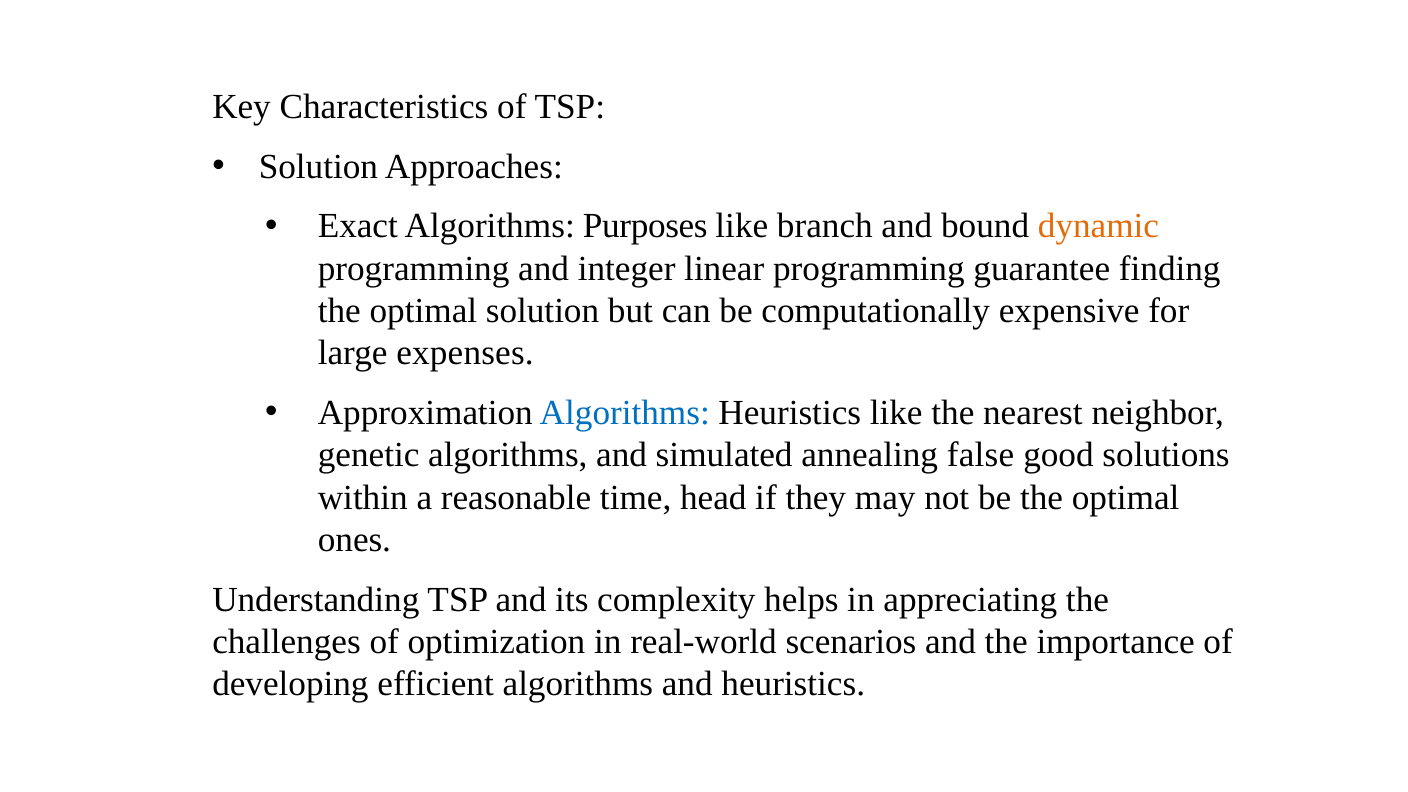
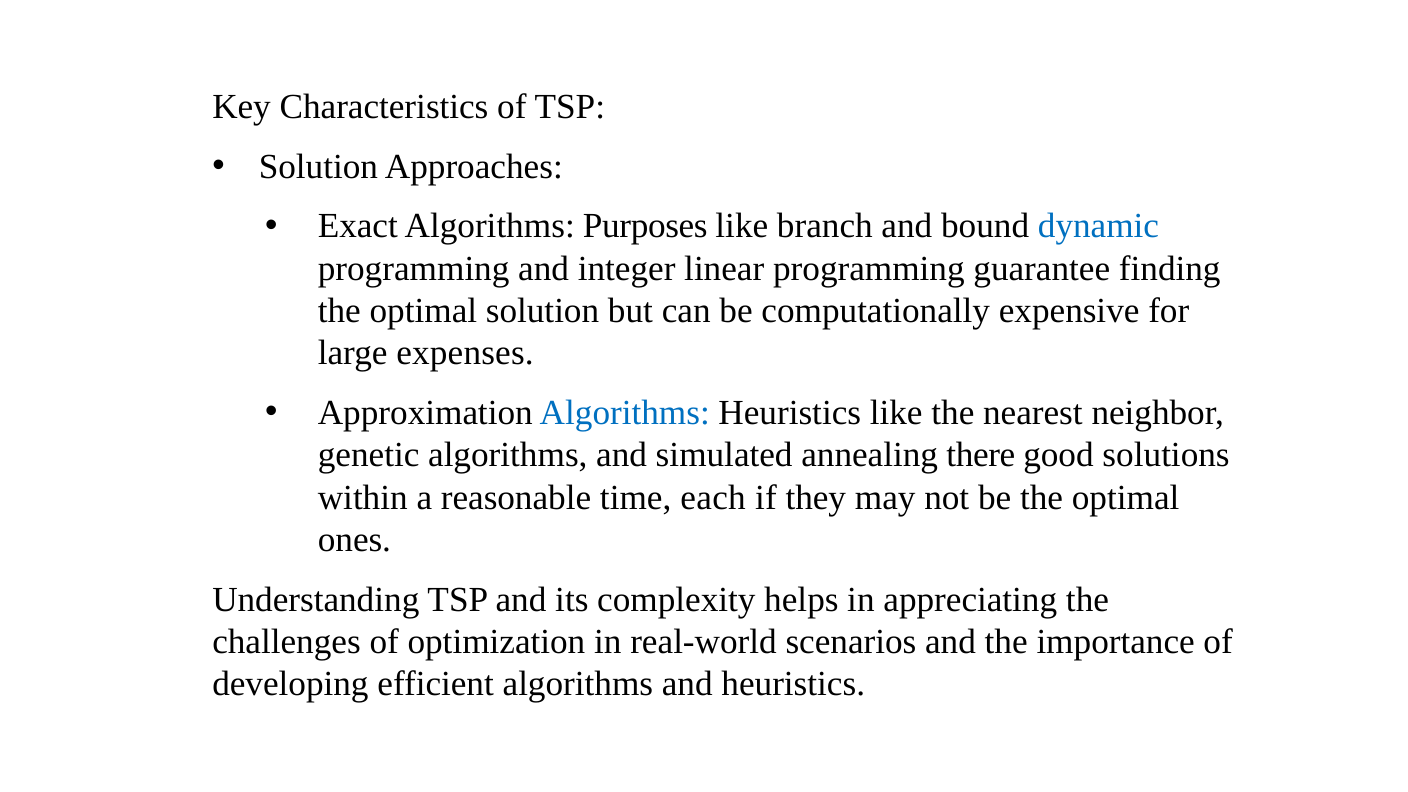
dynamic colour: orange -> blue
false: false -> there
head: head -> each
